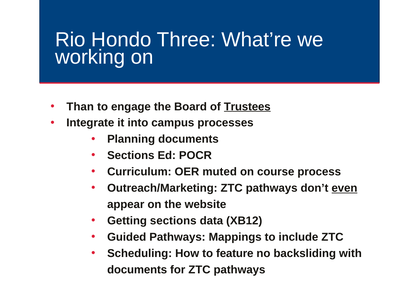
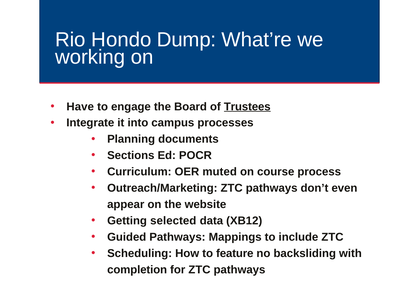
Three: Three -> Dump
Than: Than -> Have
even underline: present -> none
Getting sections: sections -> selected
documents at (137, 270): documents -> completion
